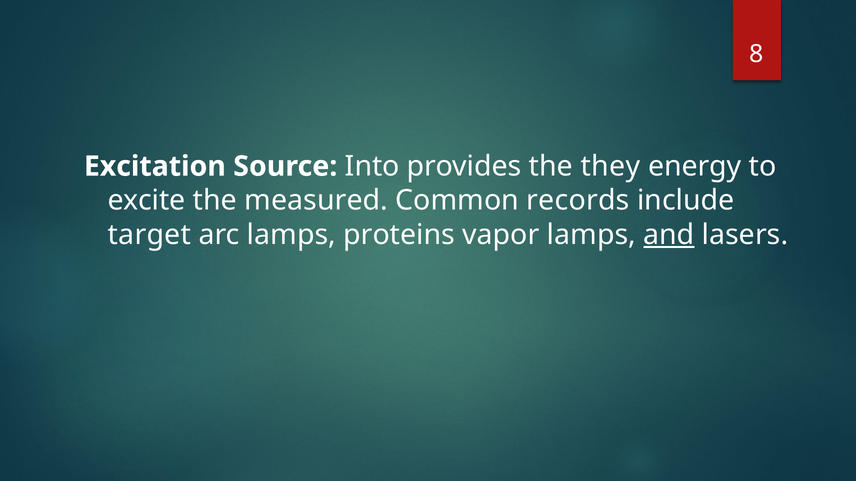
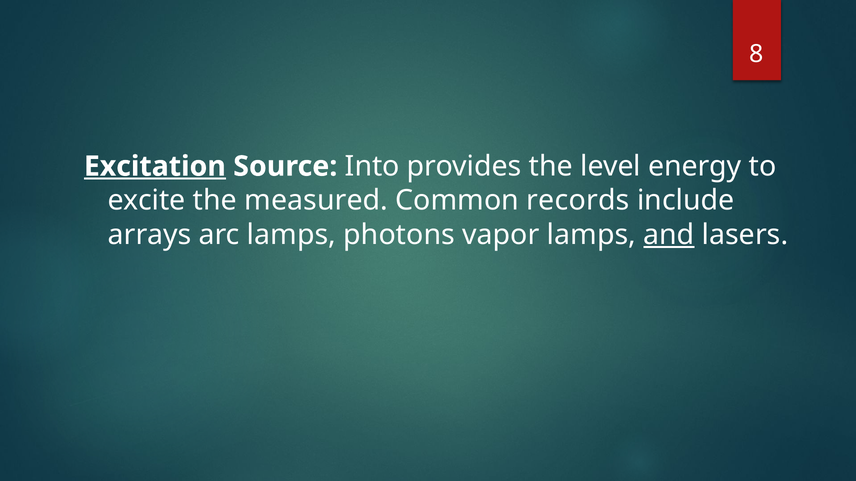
Excitation underline: none -> present
they: they -> level
target: target -> arrays
proteins: proteins -> photons
